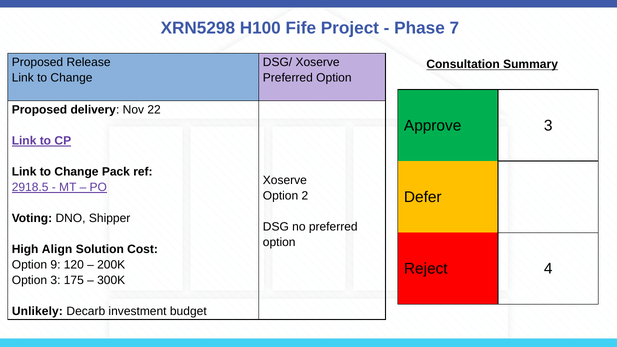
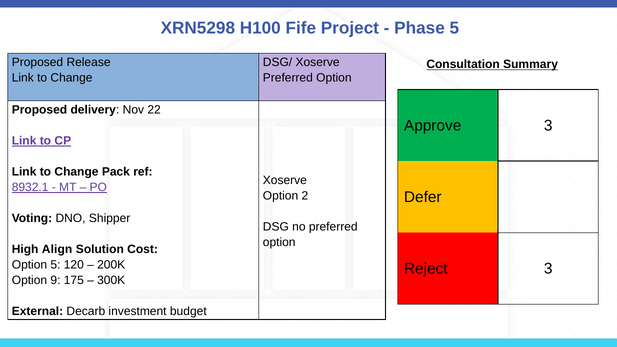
Phase 7: 7 -> 5
2918.5: 2918.5 -> 8932.1
Option 9: 9 -> 5
Reject 4: 4 -> 3
Option 3: 3 -> 9
Unlikely: Unlikely -> External
